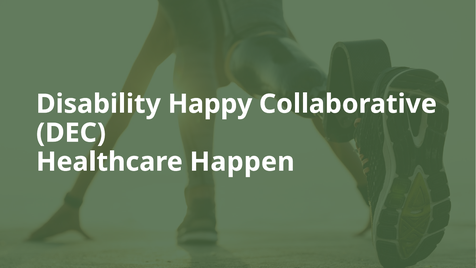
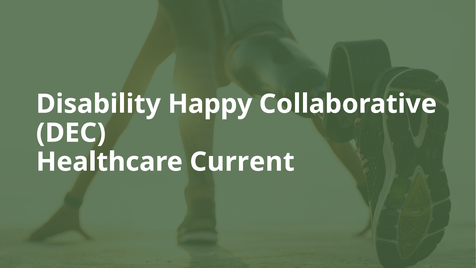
Happen: Happen -> Current
